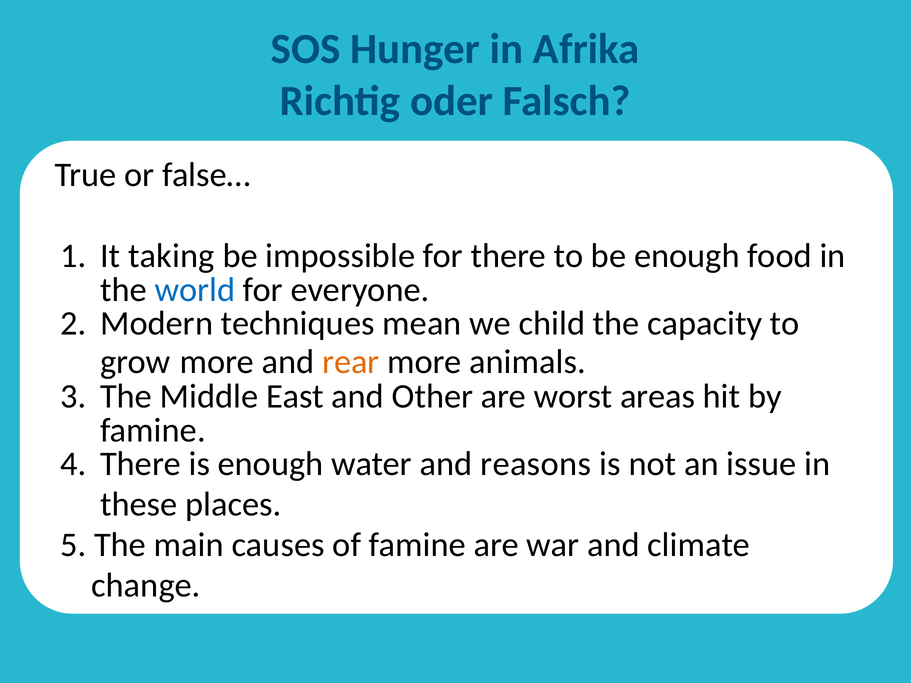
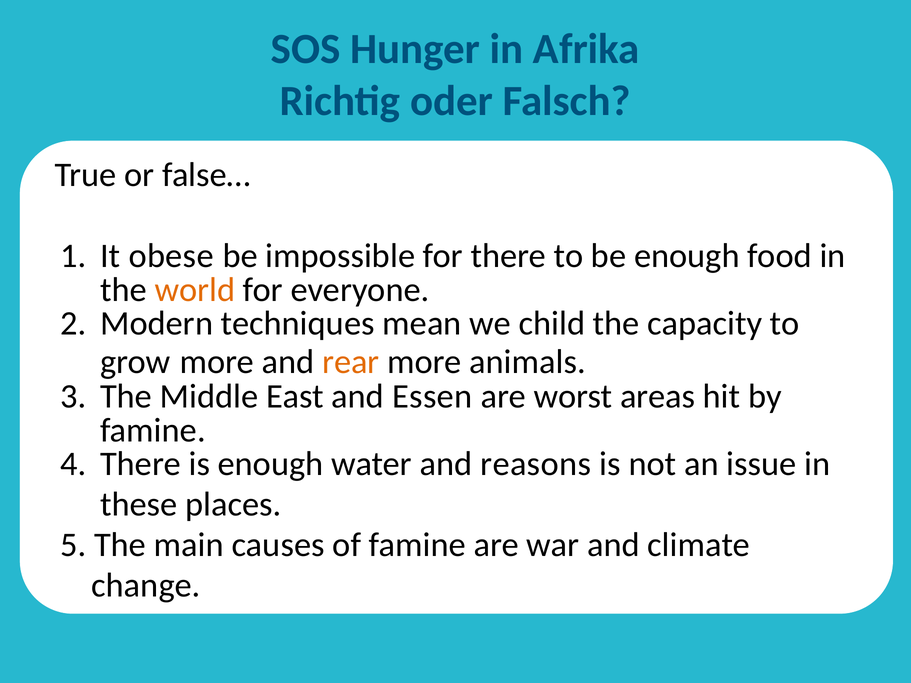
taking: taking -> obese
world colour: blue -> orange
Other: Other -> Essen
